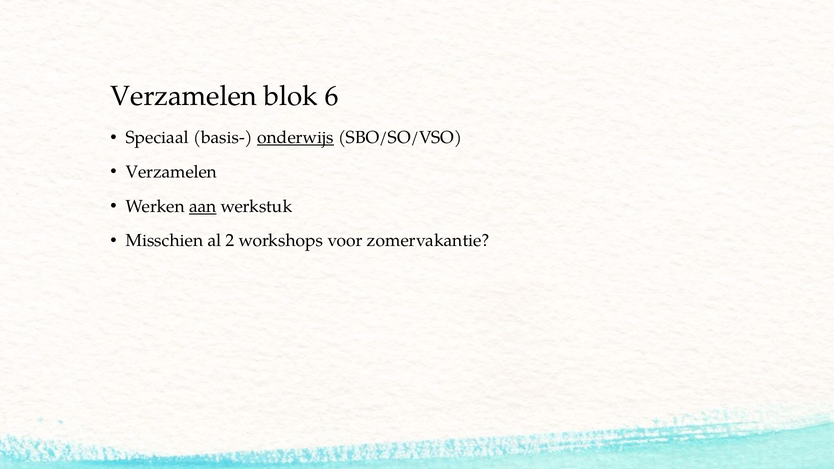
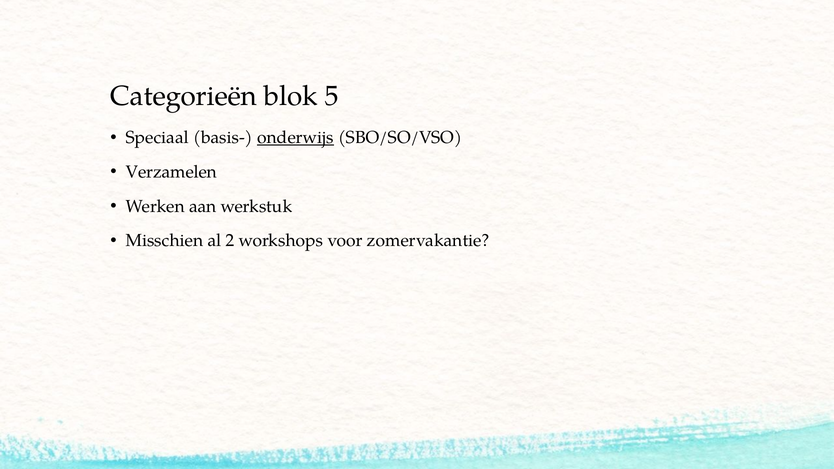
Verzamelen at (184, 96): Verzamelen -> Categorieën
6: 6 -> 5
aan underline: present -> none
